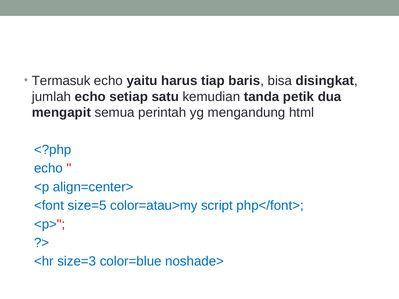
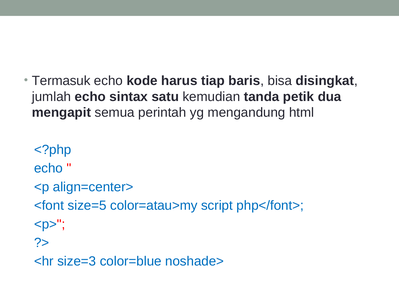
yaitu: yaitu -> kode
setiap: setiap -> sintax
